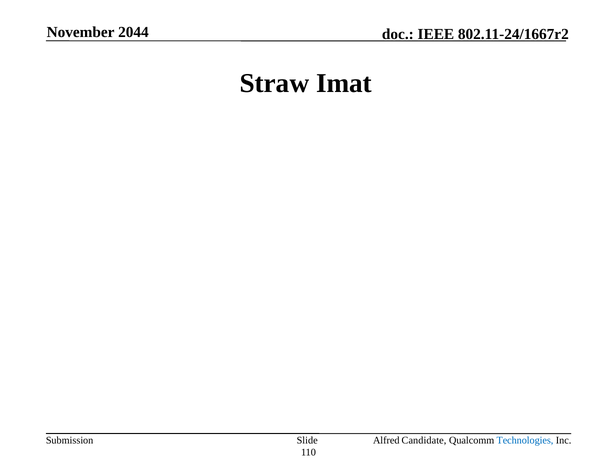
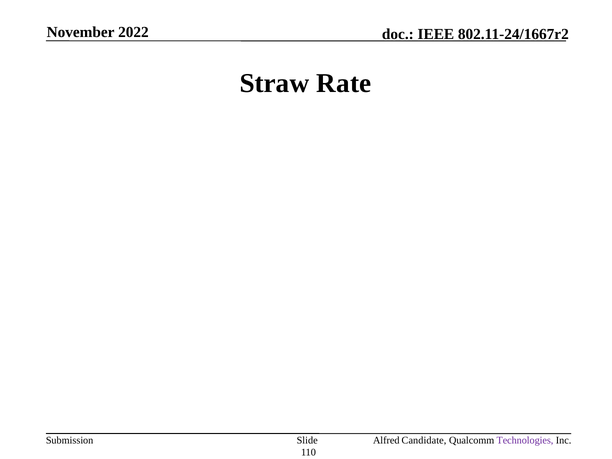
2044: 2044 -> 2022
Imat: Imat -> Rate
Technologies colour: blue -> purple
